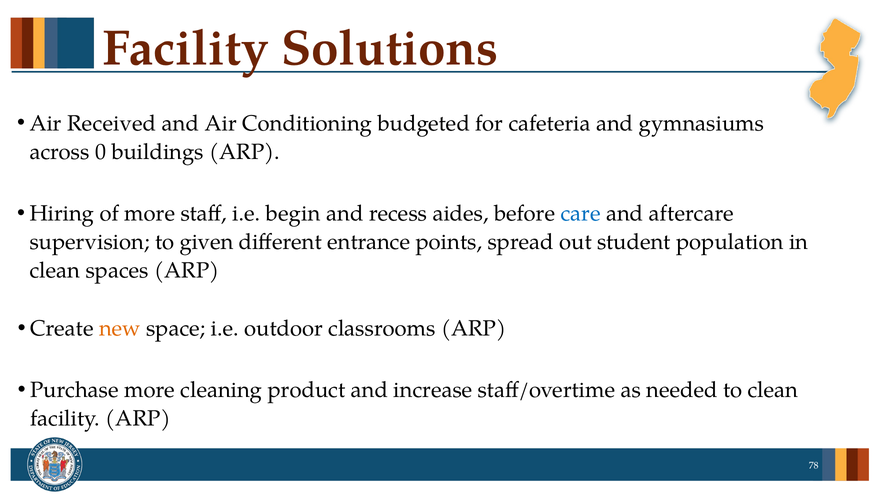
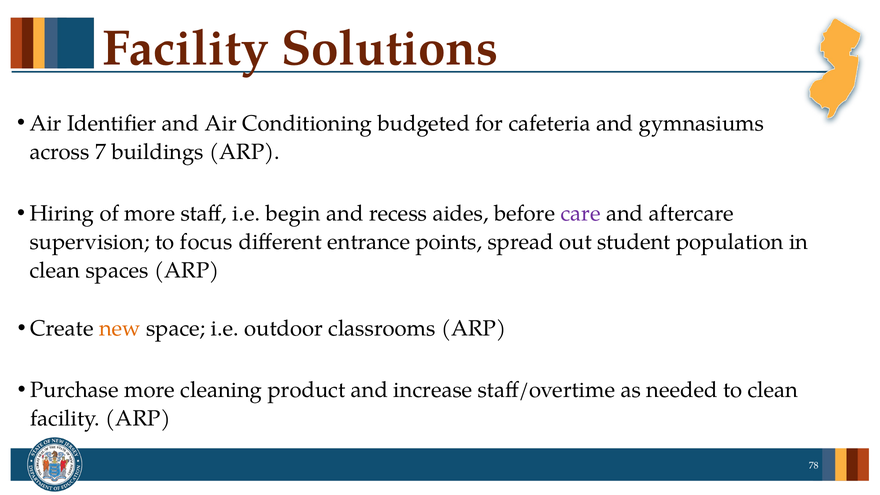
Received: Received -> Identifier
0: 0 -> 7
care colour: blue -> purple
given: given -> focus
